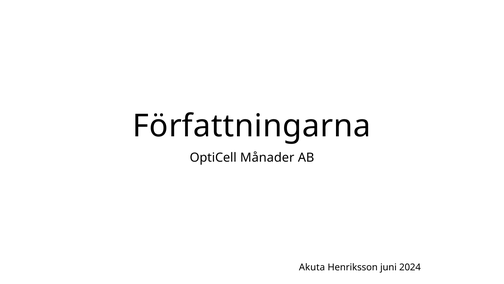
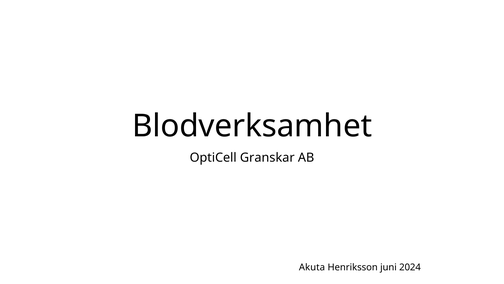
Författningarna: Författningarna -> Blodverksamhet
Månader: Månader -> Granskar
